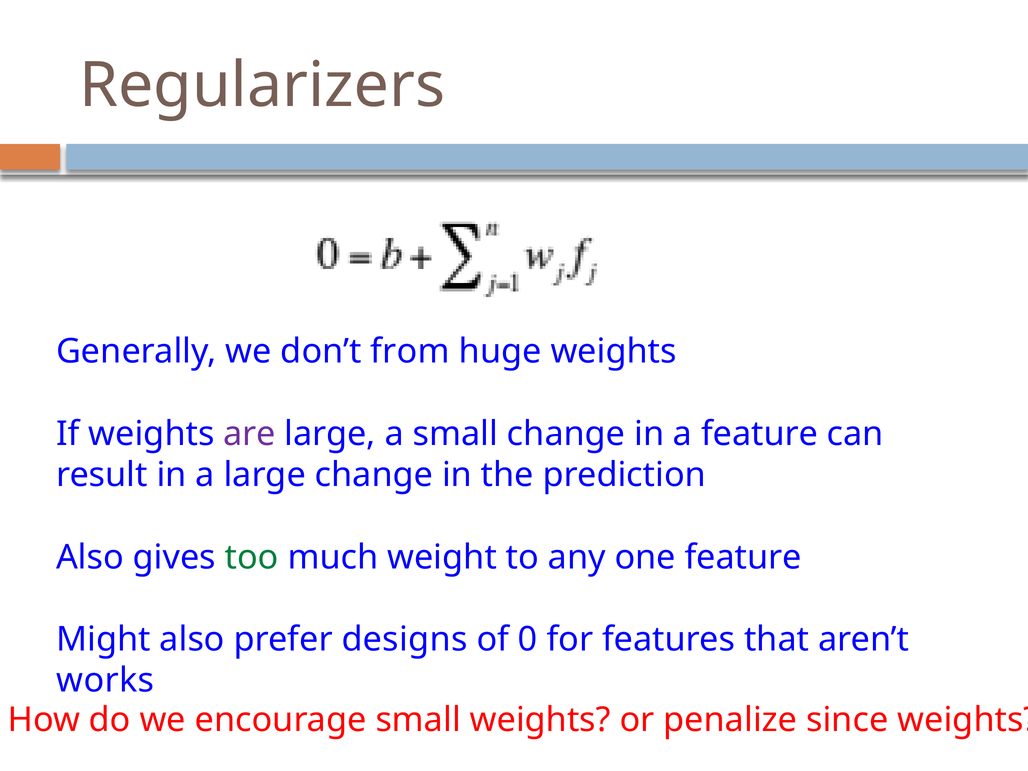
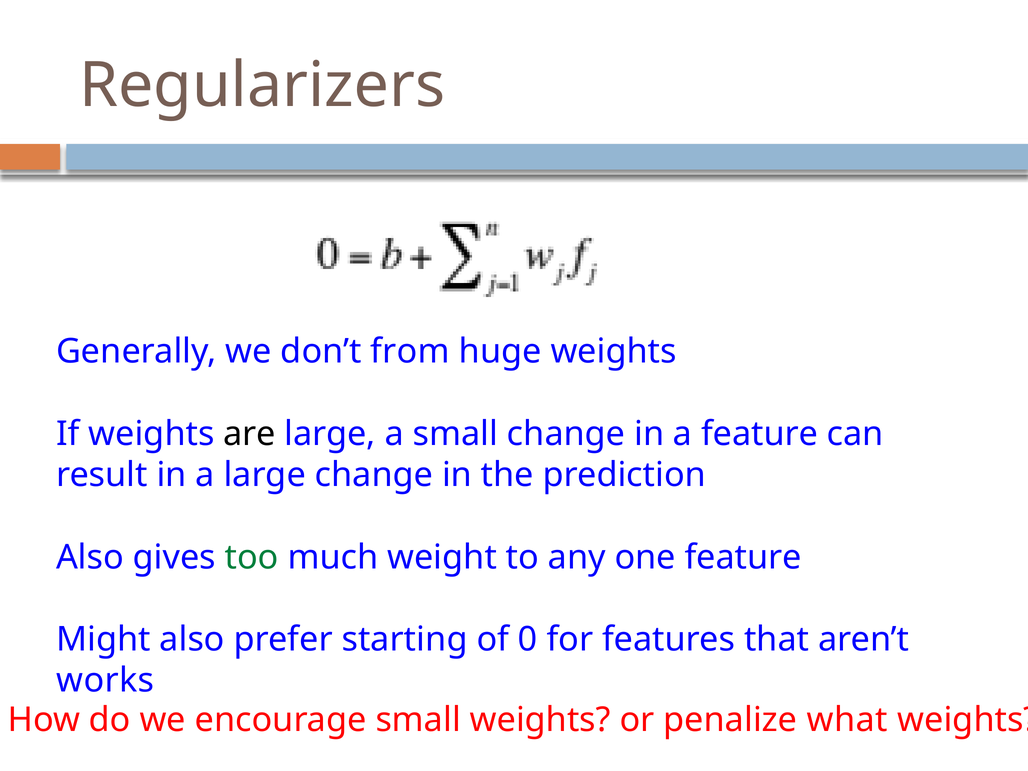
are colour: purple -> black
designs: designs -> starting
since: since -> what
